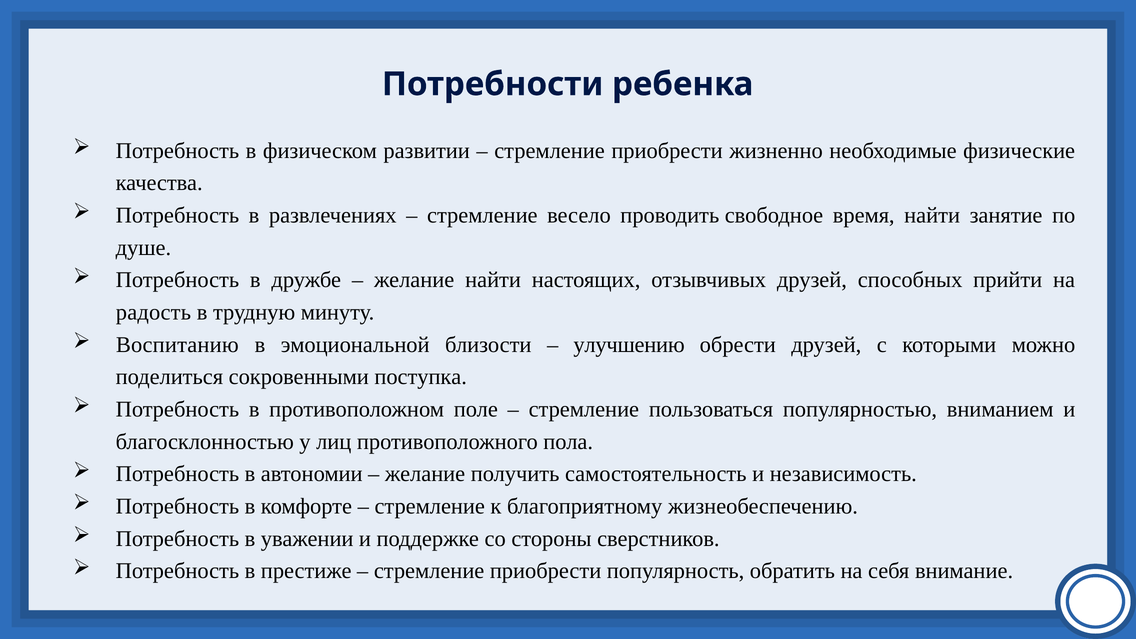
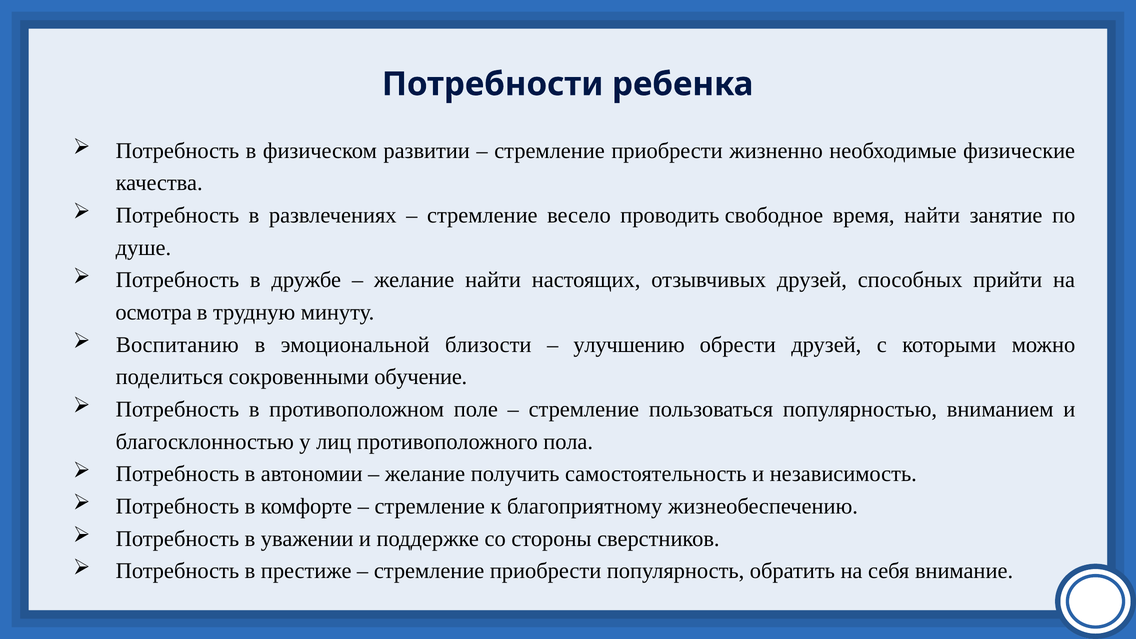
радость: радость -> осмотра
поступка: поступка -> обучение
